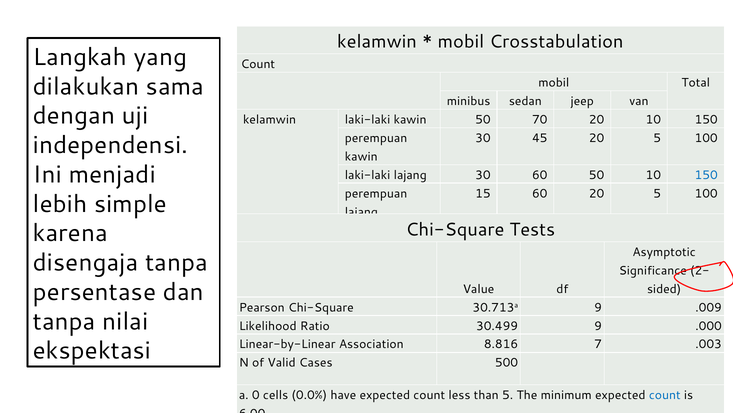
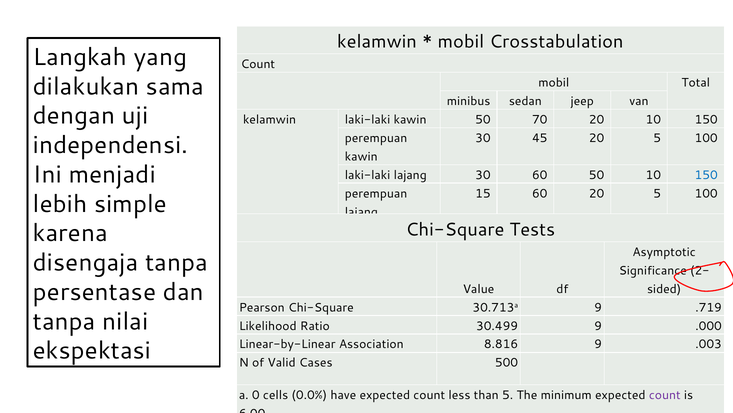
.009: .009 -> .719
8.816 7: 7 -> 9
count at (665, 395) colour: blue -> purple
